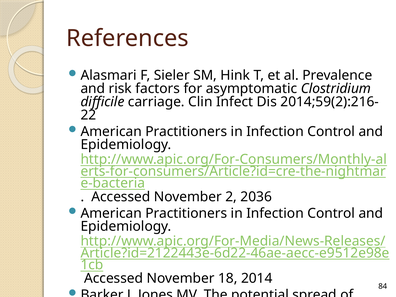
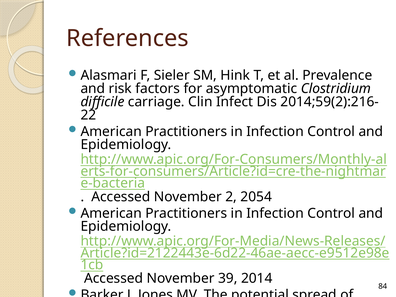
2036: 2036 -> 2054
18: 18 -> 39
